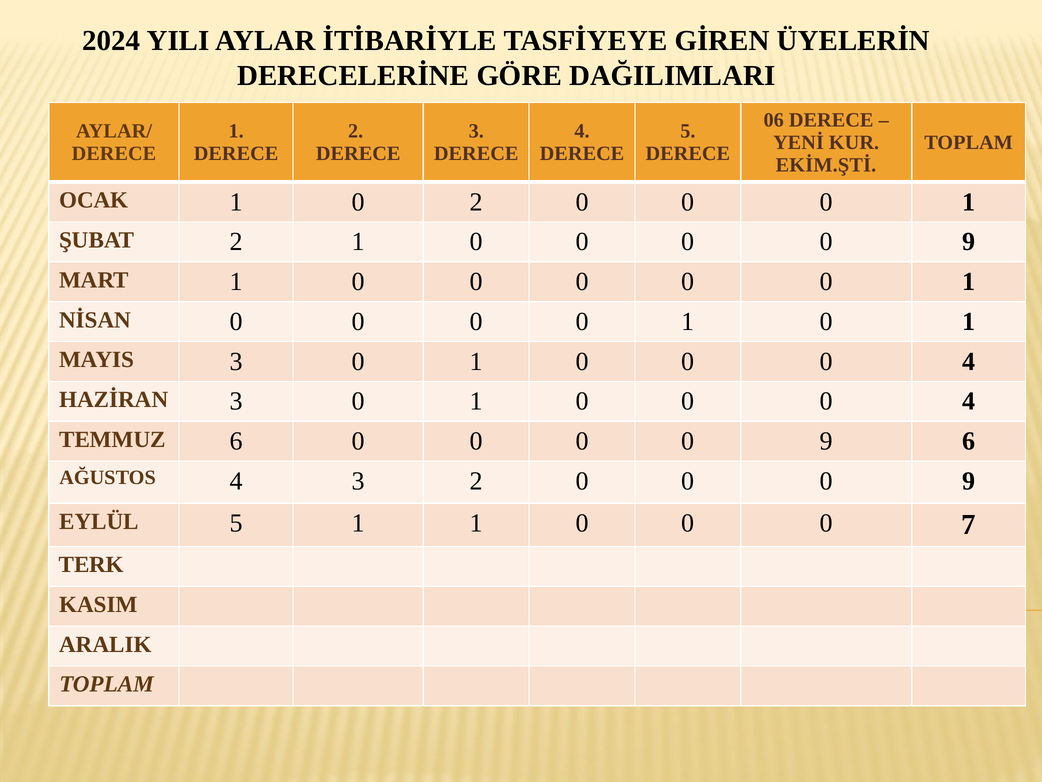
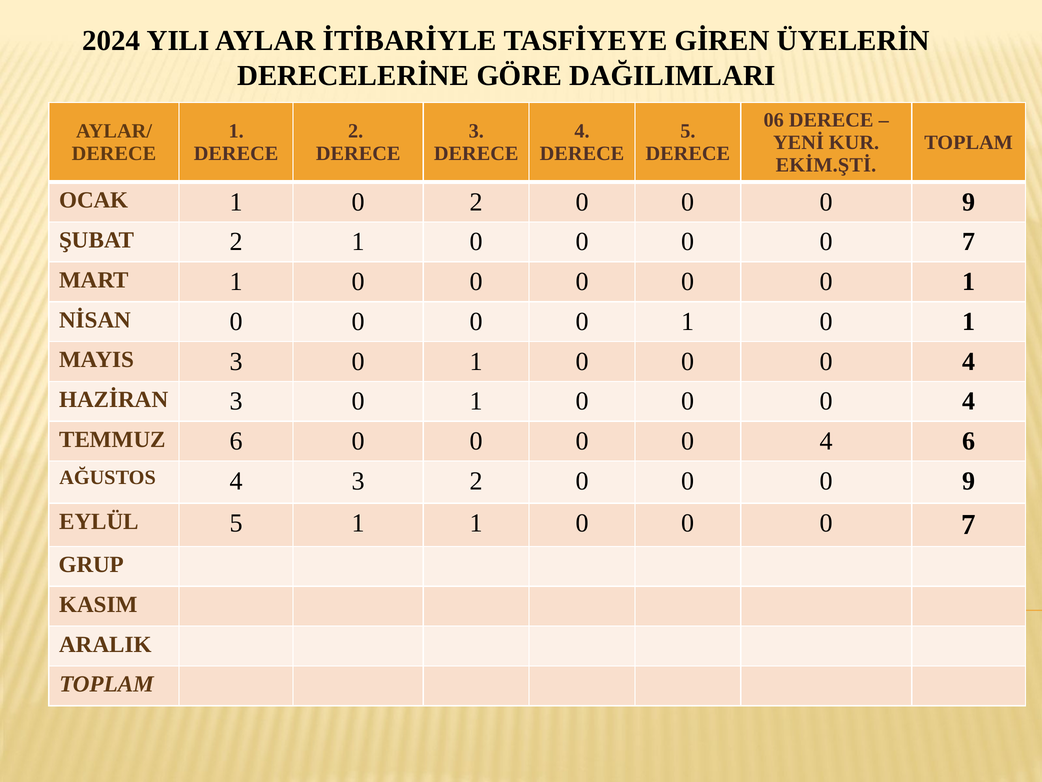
1 at (969, 202): 1 -> 9
9 at (969, 242): 9 -> 7
9 at (826, 441): 9 -> 4
TERK: TERK -> GRUP
